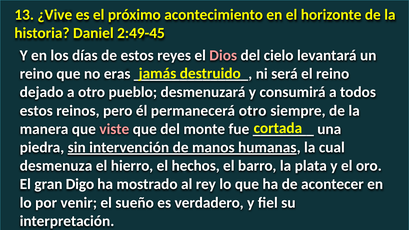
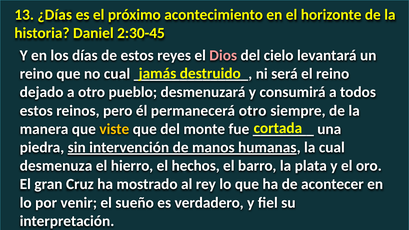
¿Vive: ¿Vive -> ¿Días
2:49-45: 2:49-45 -> 2:30-45
no eras: eras -> cual
viste colour: pink -> yellow
Digo: Digo -> Cruz
